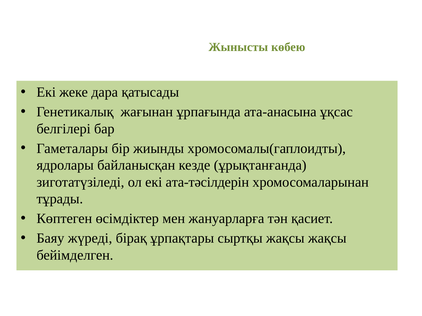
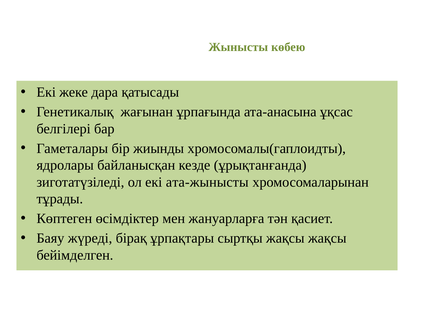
ата-тәсілдерін: ата-тәсілдерін -> ата-жынысты
